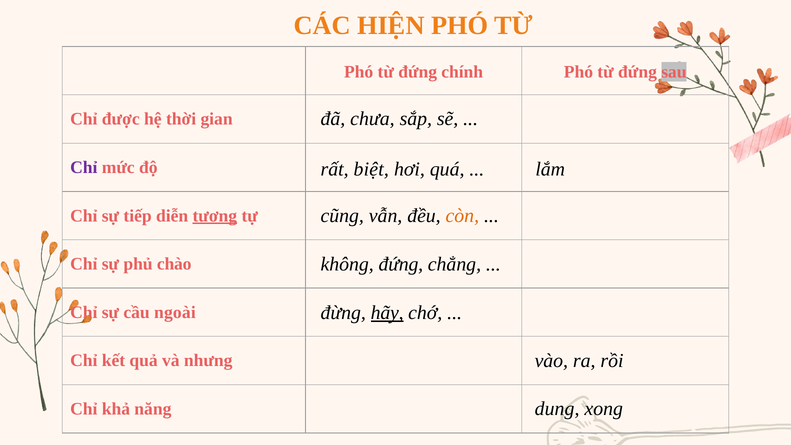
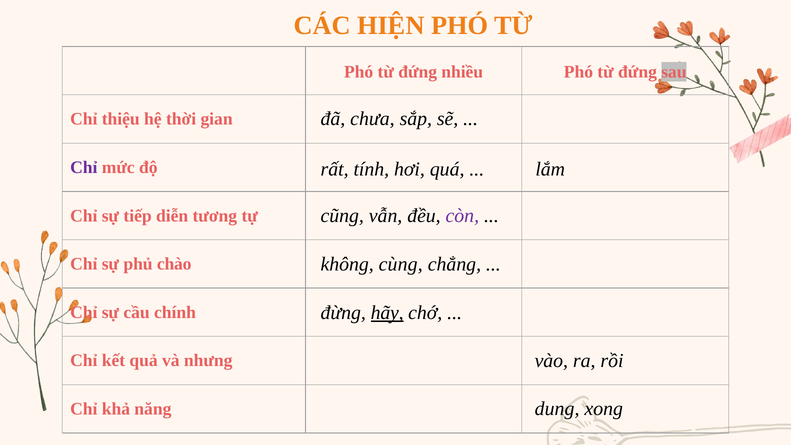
chính: chính -> nhiều
được: được -> thiệu
biệt: biệt -> tính
còn colour: orange -> purple
tương underline: present -> none
không đứng: đứng -> cùng
ngoài: ngoài -> chính
